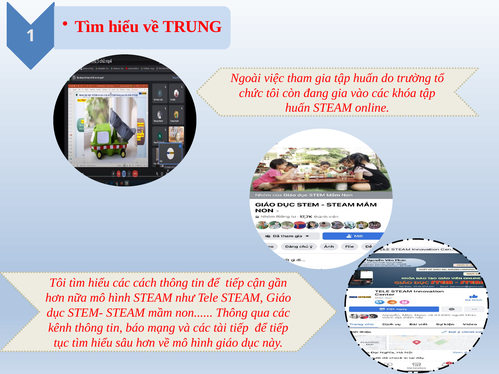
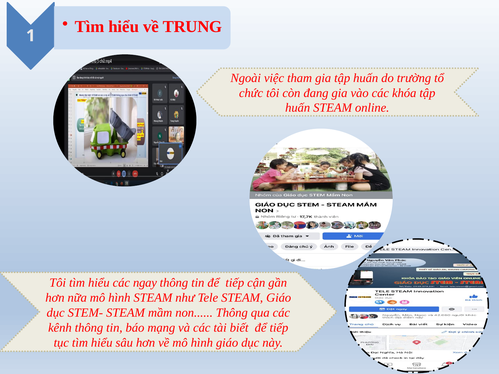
cách: cách -> ngay
tài tiếp: tiếp -> biết
